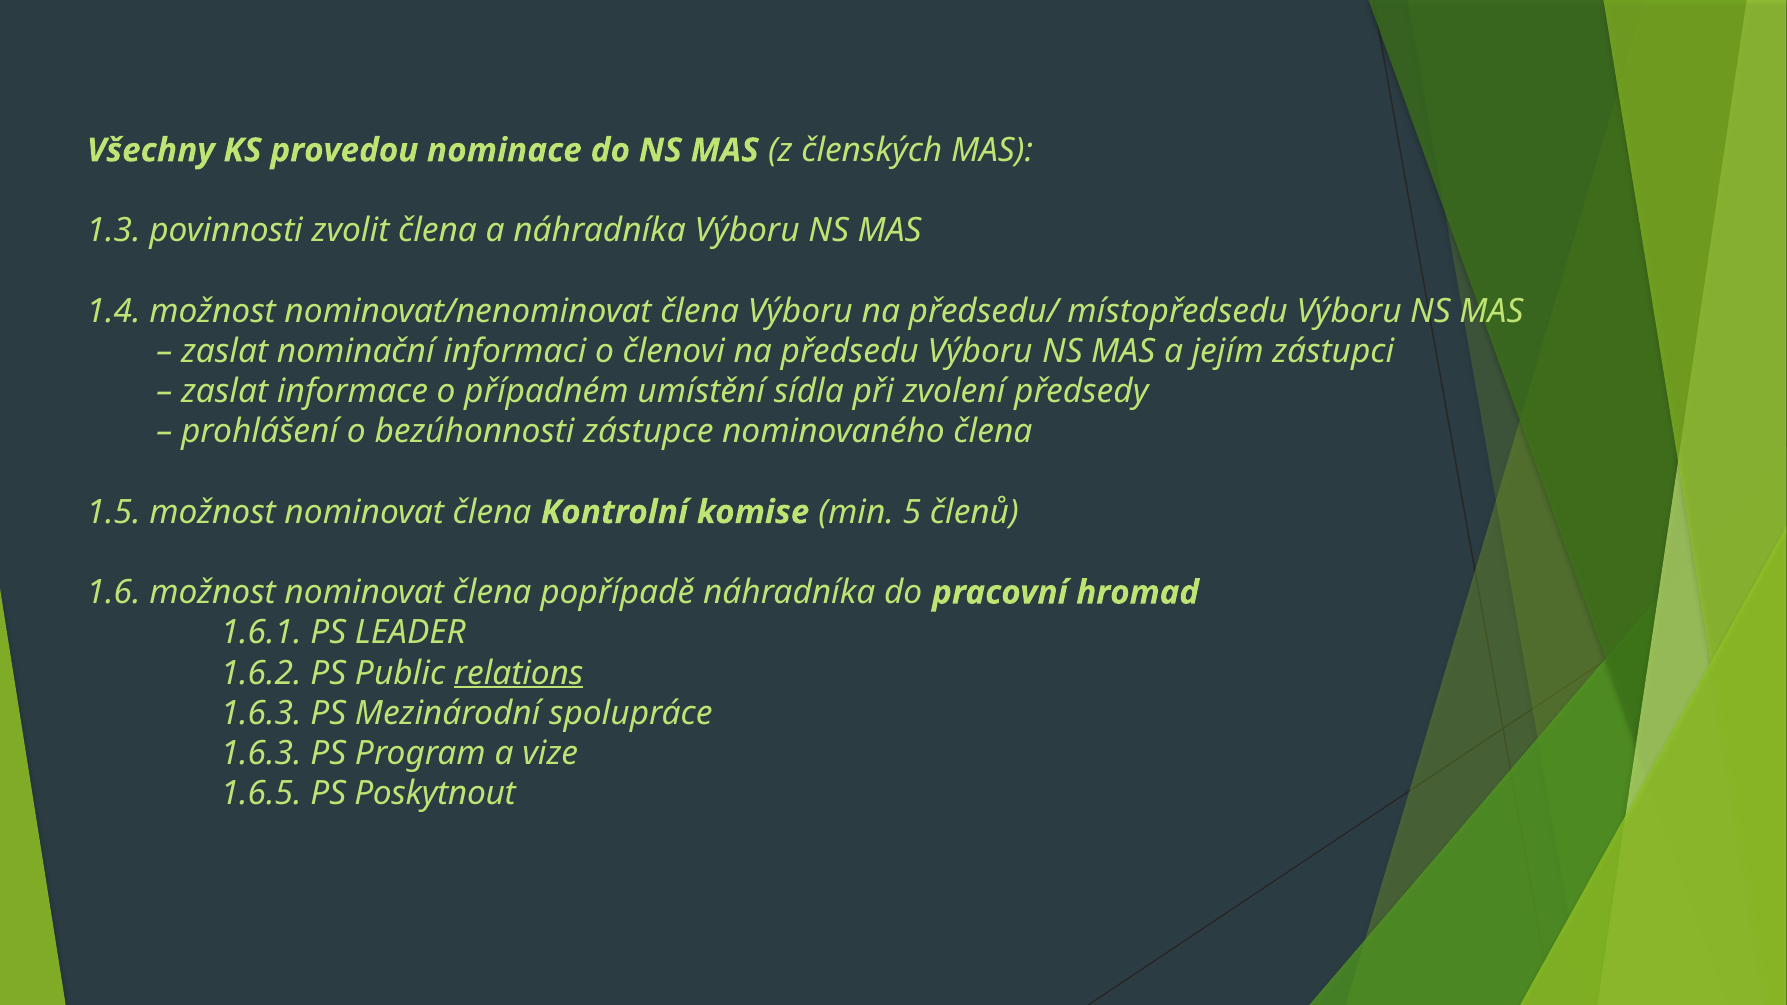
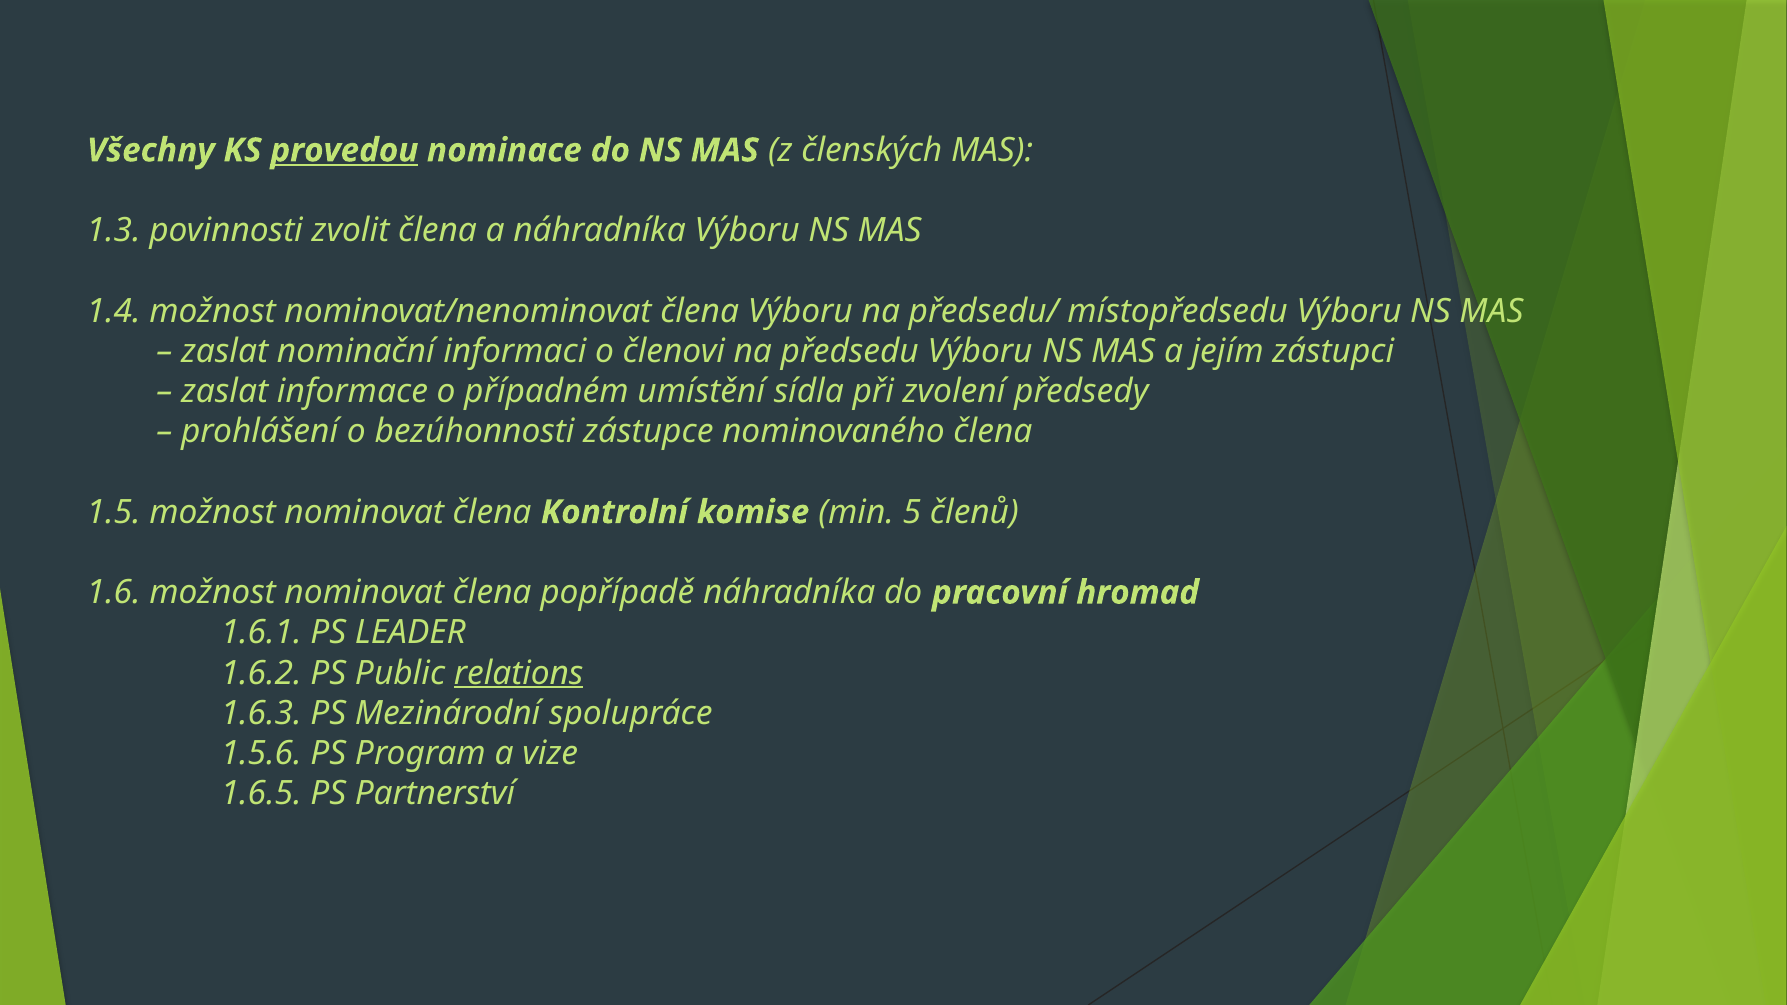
provedou underline: none -> present
1.6.3 at (261, 754): 1.6.3 -> 1.5.6
Poskytnout: Poskytnout -> Partnerství
